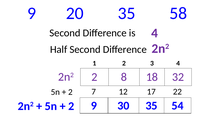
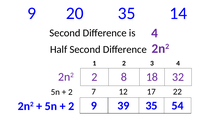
58: 58 -> 14
30: 30 -> 39
